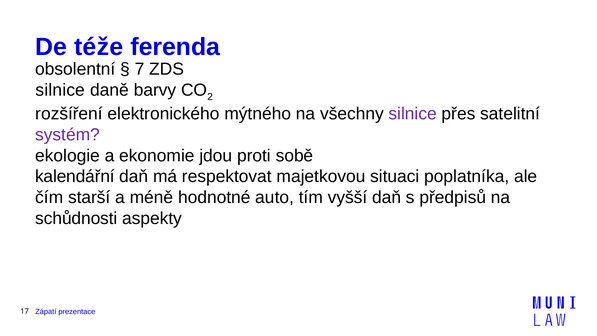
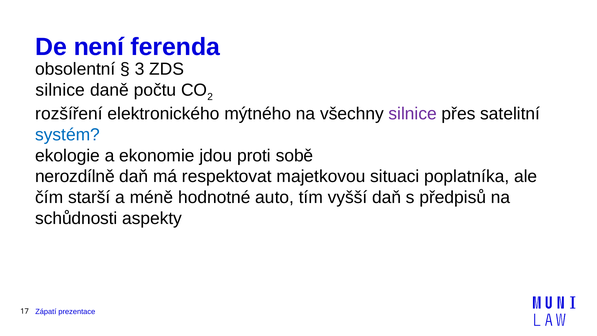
téže: téže -> není
7: 7 -> 3
barvy: barvy -> počtu
systém colour: purple -> blue
kalendářní: kalendářní -> nerozdílně
